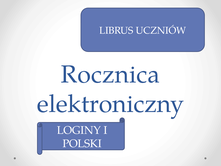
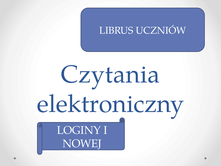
Rocznica: Rocznica -> Czytania
POLSKI: POLSKI -> NOWEJ
